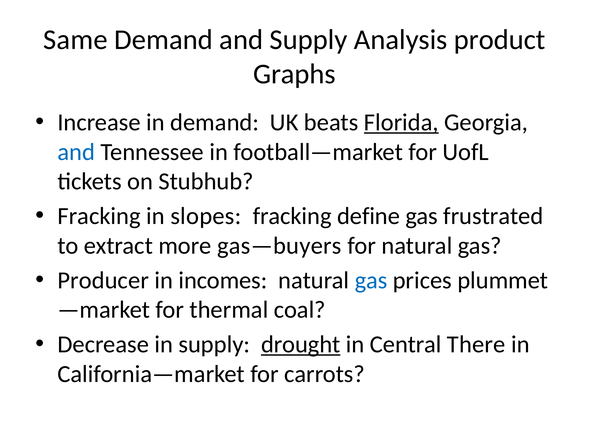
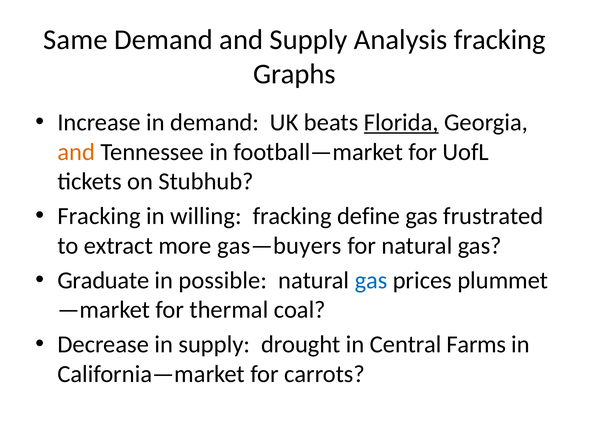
Analysis product: product -> fracking
and at (76, 152) colour: blue -> orange
slopes: slopes -> willing
Producer: Producer -> Graduate
incomes: incomes -> possible
drought underline: present -> none
There: There -> Farms
